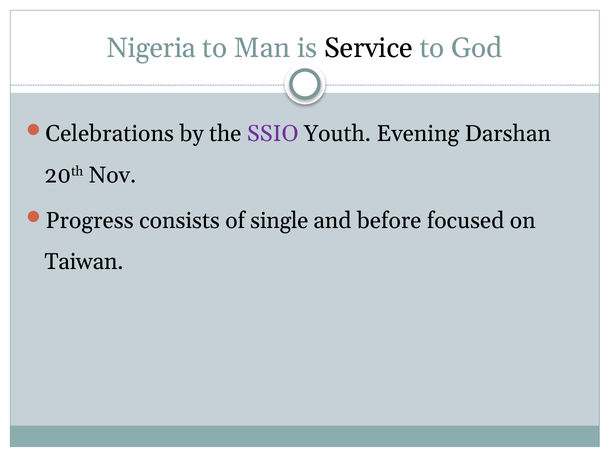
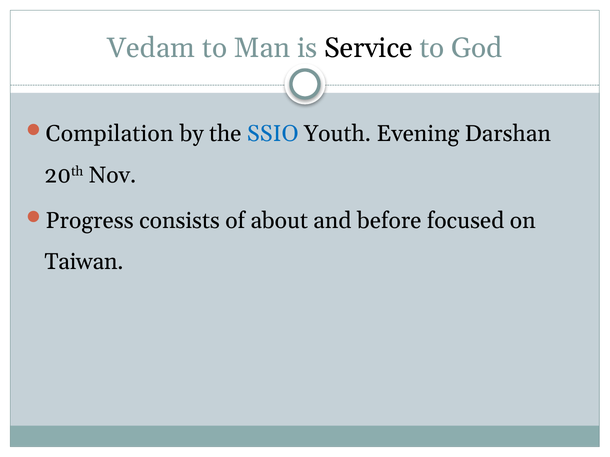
Nigeria: Nigeria -> Vedam
Celebrations: Celebrations -> Compilation
SSIO colour: purple -> blue
single: single -> about
